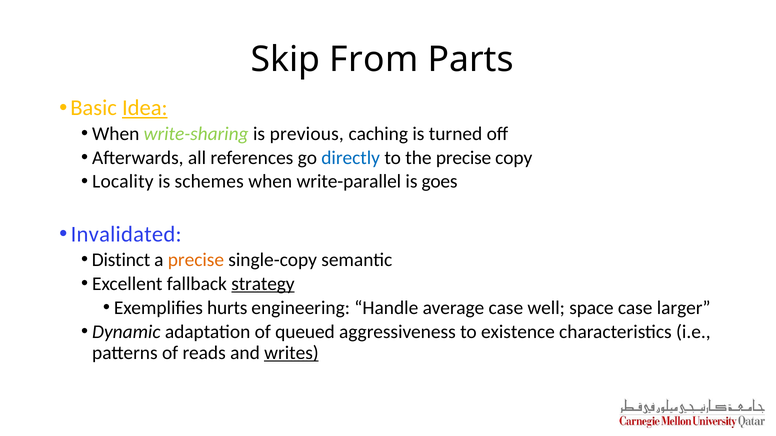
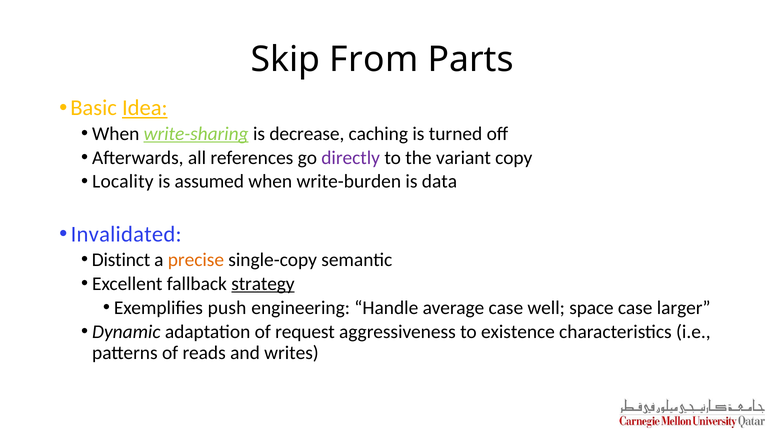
write-sharing underline: none -> present
previous: previous -> decrease
directly colour: blue -> purple
the precise: precise -> variant
schemes: schemes -> assumed
write-parallel: write-parallel -> write-burden
goes: goes -> data
hurts: hurts -> push
queued: queued -> request
writes underline: present -> none
